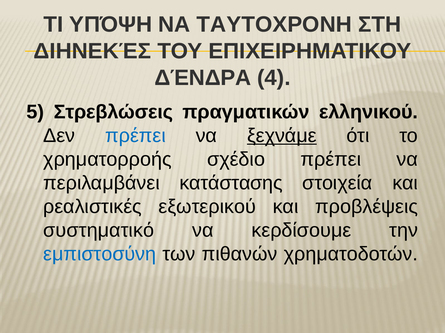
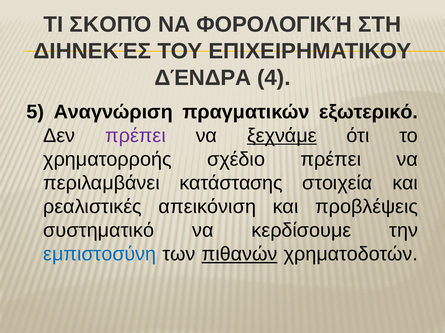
ΥΠΌΨΗ: ΥΠΌΨΗ -> ΣΚΟΠΌ
ΤΑΥΤΟΧΡΟΝΗ: ΤΑΥΤΟΧΡΟΝΗ -> ΦΟΡΟΛΟΓΙΚΉ
Στρεβλώσεις: Στρεβλώσεις -> Αναγνώριση
ελληνικού: ελληνικού -> εξωτερικό
πρέπει at (135, 136) colour: blue -> purple
εξωτερικού: εξωτερικού -> απεικόνιση
πιθανών underline: none -> present
